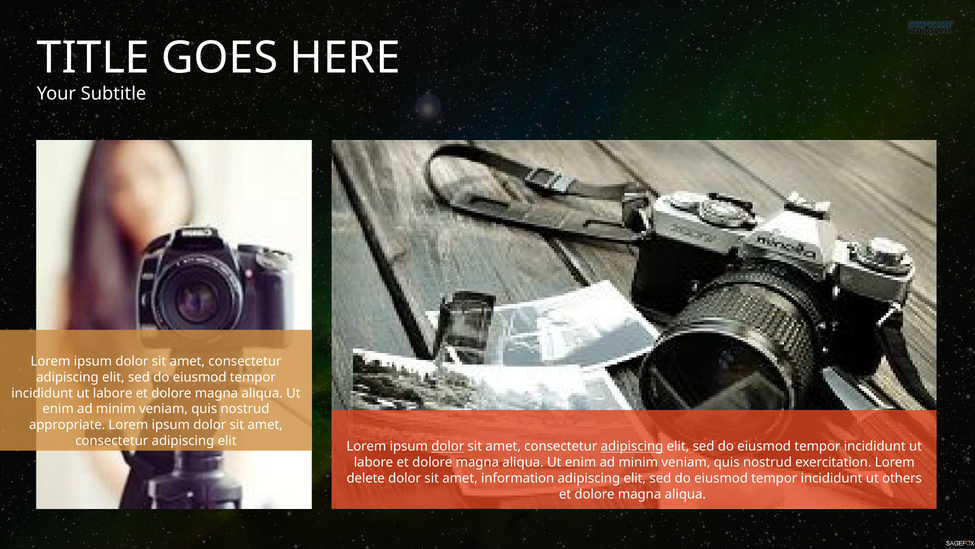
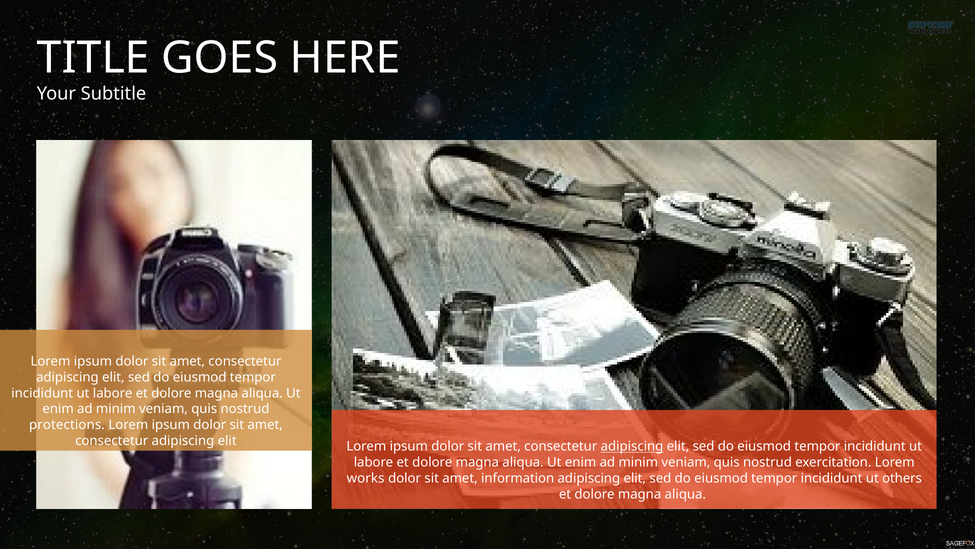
appropriate: appropriate -> protections
dolor at (448, 446) underline: present -> none
delete: delete -> works
